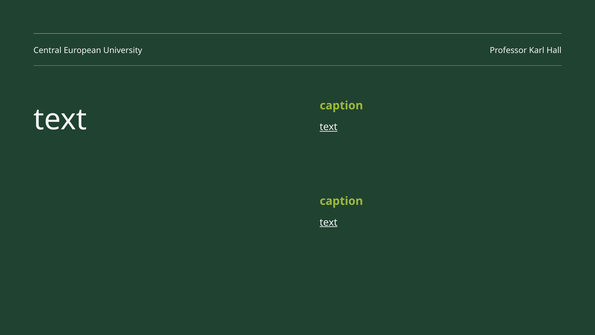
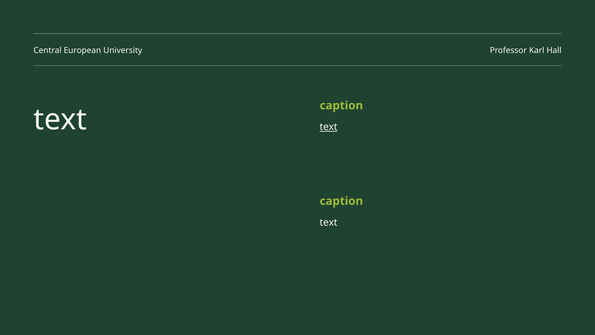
text at (329, 222) underline: present -> none
